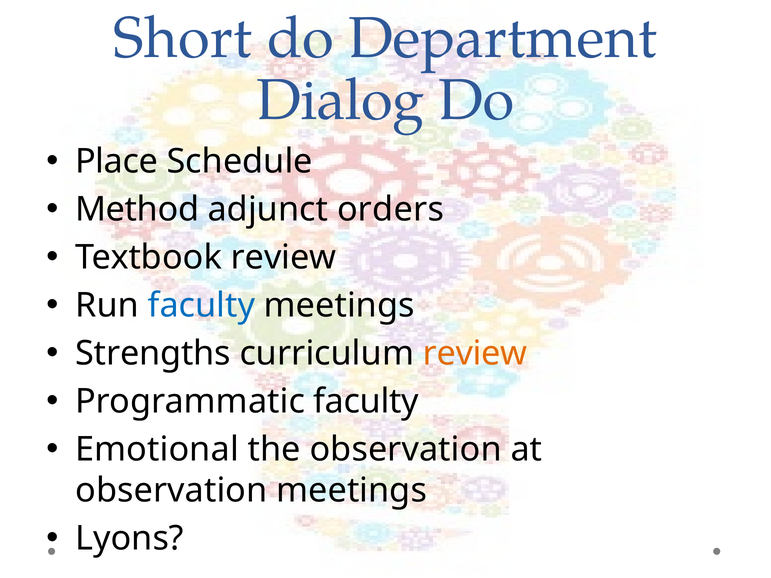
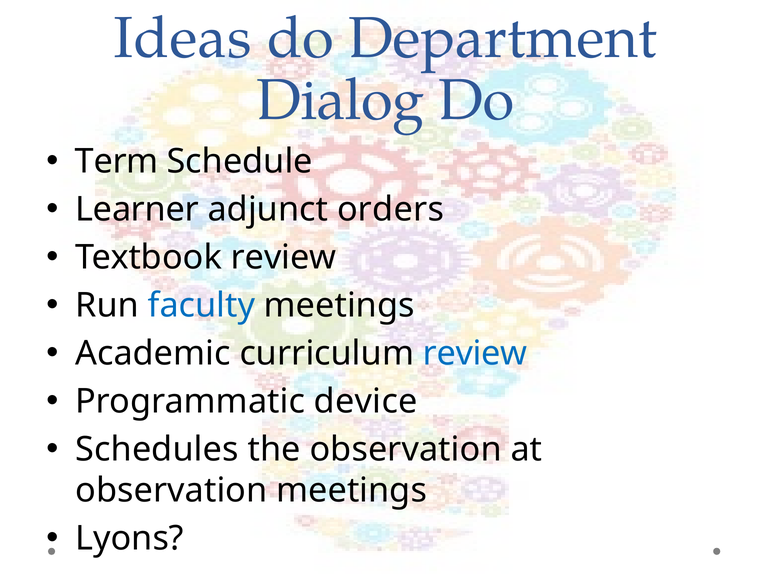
Short: Short -> Ideas
Place: Place -> Term
Method: Method -> Learner
Strengths: Strengths -> Academic
review at (475, 354) colour: orange -> blue
Programmatic faculty: faculty -> device
Emotional: Emotional -> Schedules
